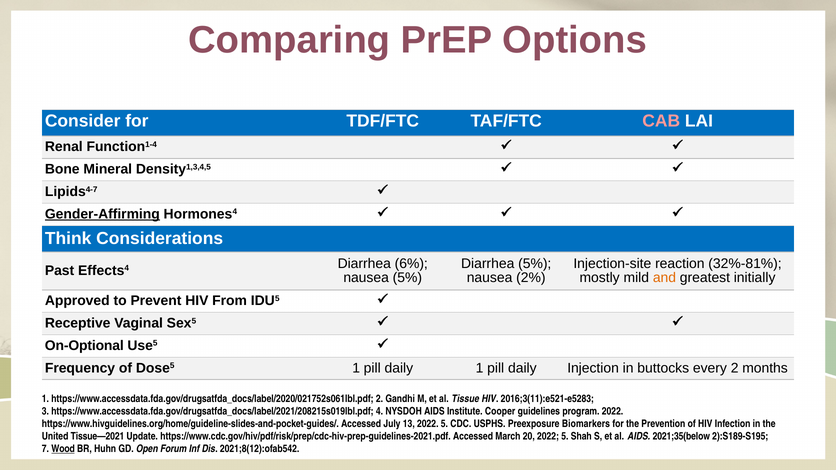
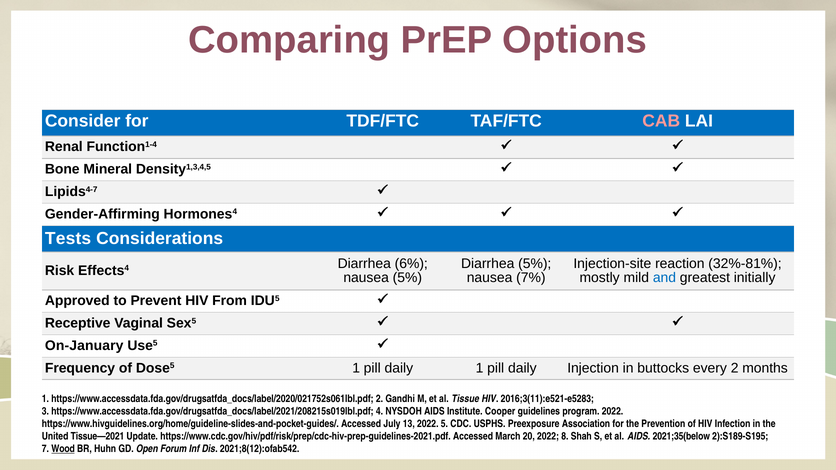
Gender-Affirming underline: present -> none
Think: Think -> Tests
Past: Past -> Risk
2%: 2% -> 7%
and colour: orange -> blue
On-Optional: On-Optional -> On-January
Biomarkers: Biomarkers -> Association
20 2022 5: 5 -> 8
